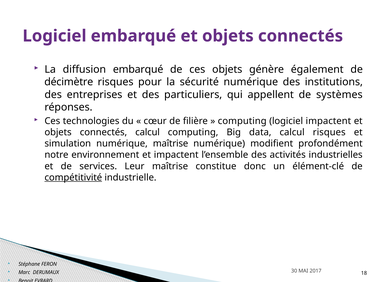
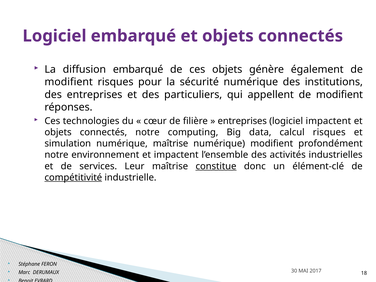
décimètre at (69, 82): décimètre -> modifient
appellent de systèmes: systèmes -> modifient
computing at (242, 121): computing -> entreprises
connectés calcul: calcul -> notre
constitue underline: none -> present
